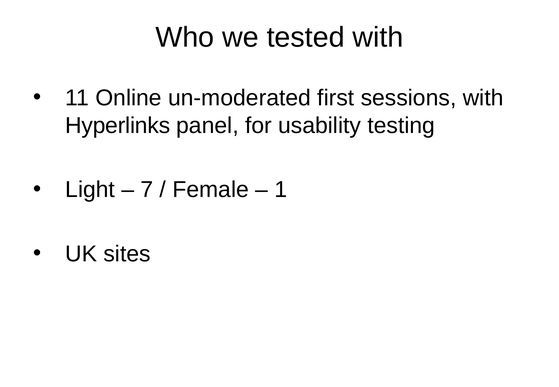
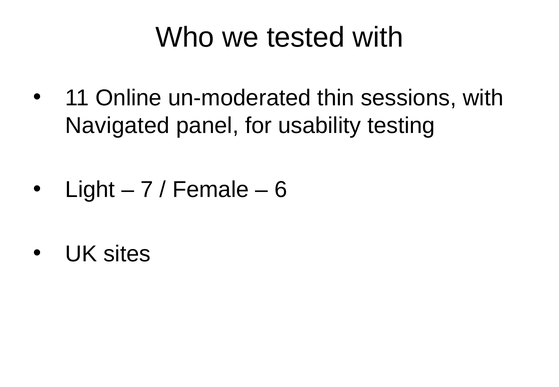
first: first -> thin
Hyperlinks: Hyperlinks -> Navigated
1: 1 -> 6
